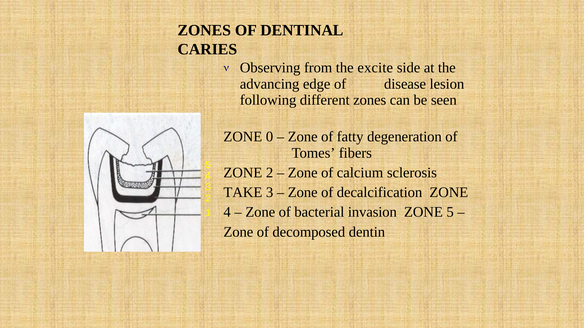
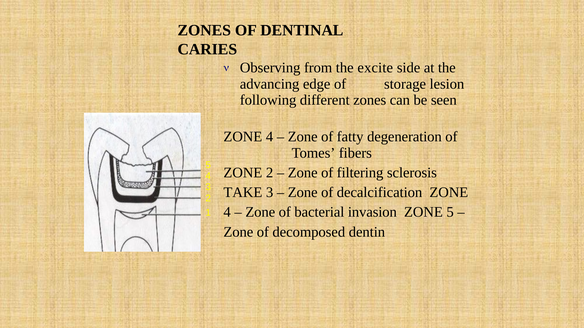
disease: disease -> storage
0 at (270, 137): 0 -> 4
calcium: calcium -> filtering
